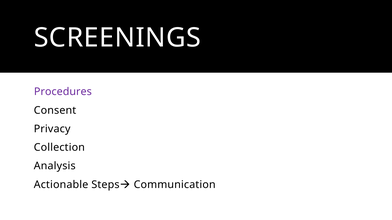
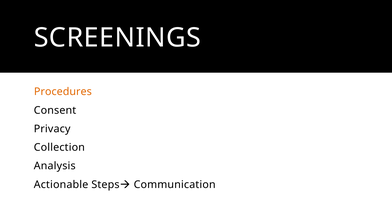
Procedures colour: purple -> orange
